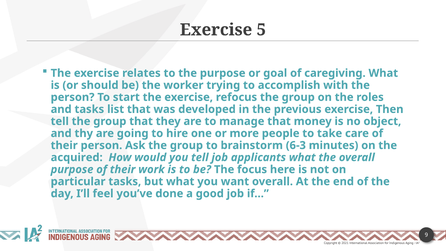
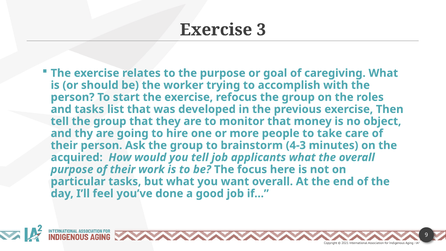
5: 5 -> 3
manage: manage -> monitor
6-3: 6-3 -> 4-3
